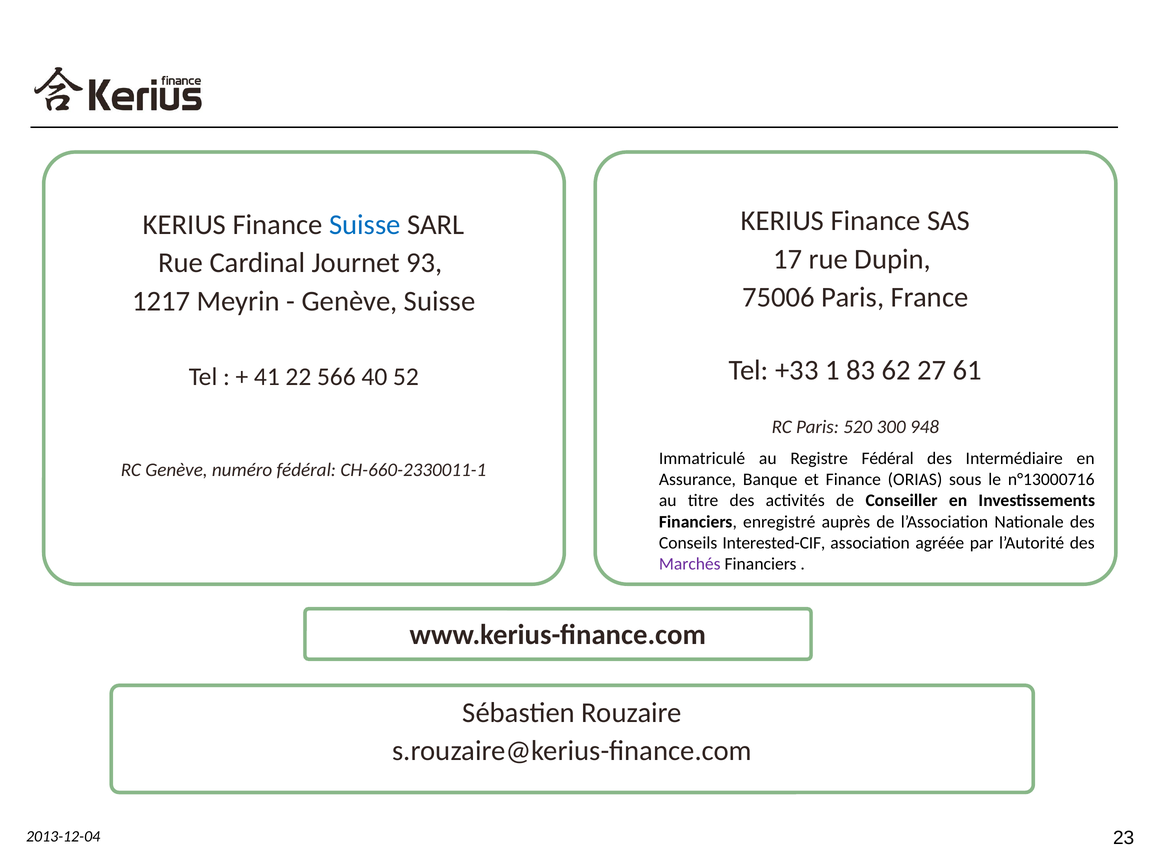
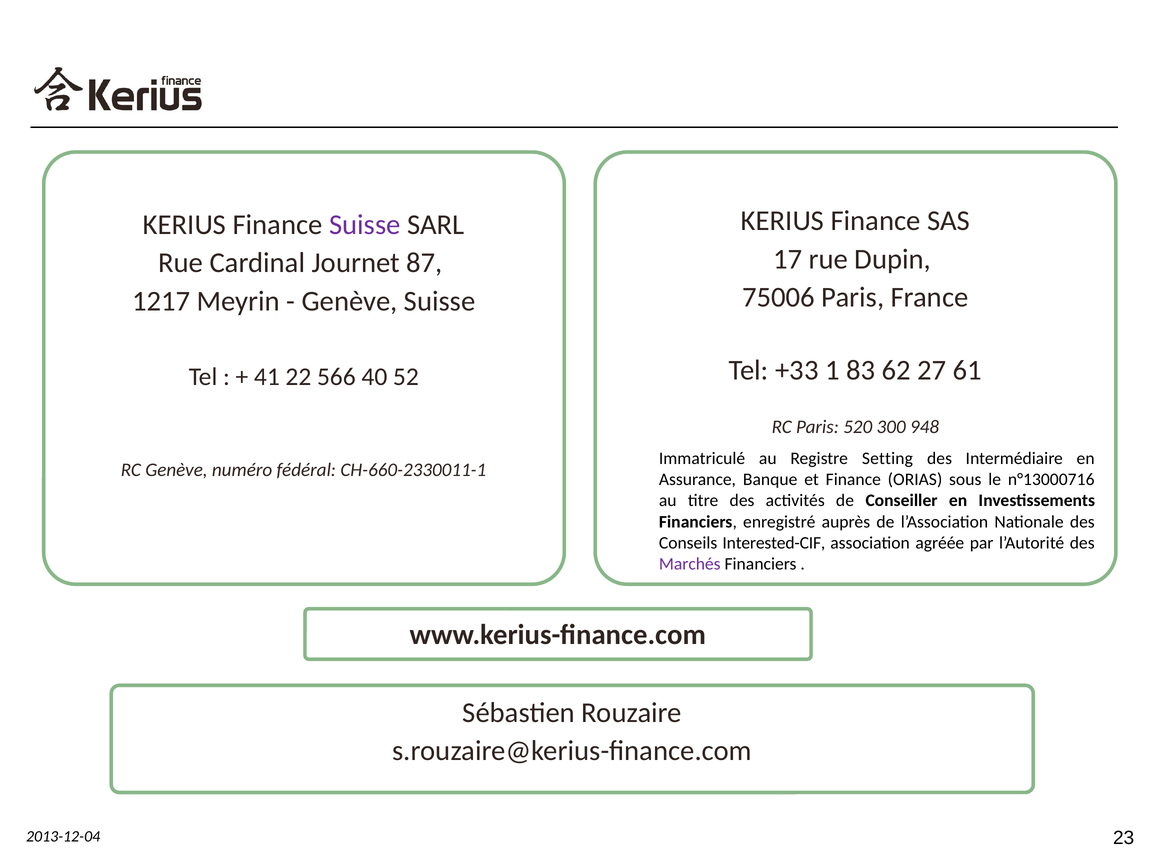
Suisse at (365, 225) colour: blue -> purple
93: 93 -> 87
Registre Fédéral: Fédéral -> Setting
